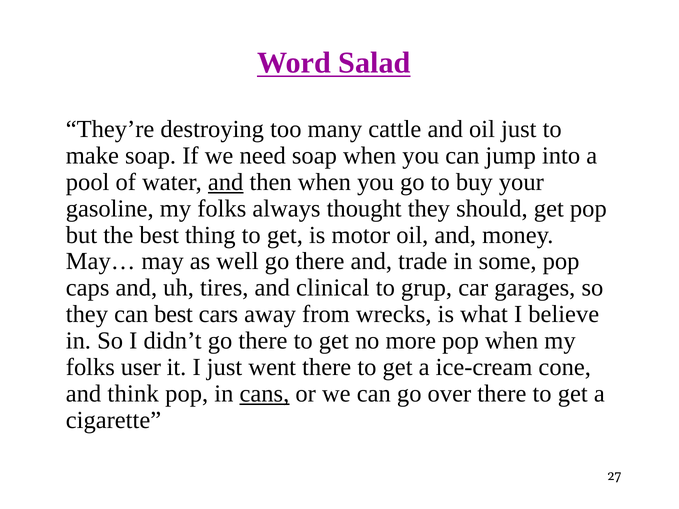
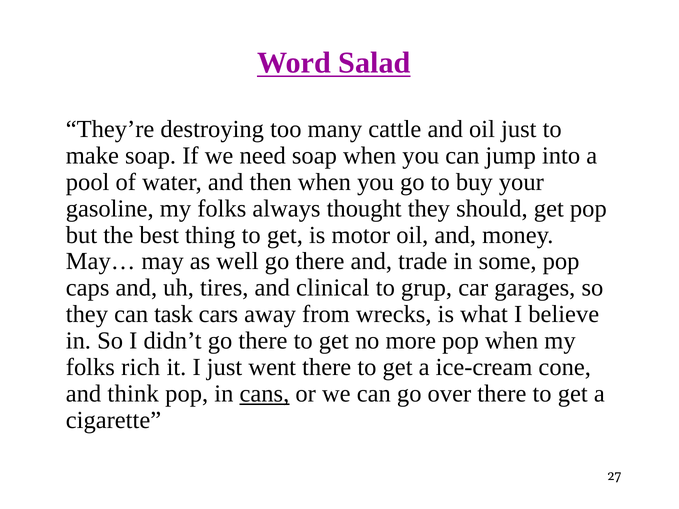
and at (226, 182) underline: present -> none
can best: best -> task
user: user -> rich
